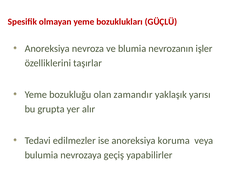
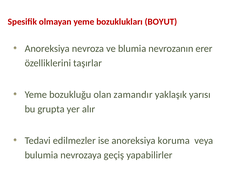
GÜÇLÜ: GÜÇLÜ -> BOYUT
işler: işler -> erer
